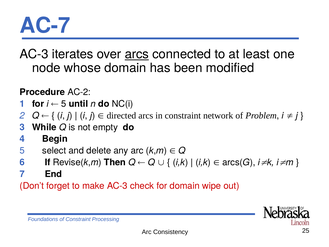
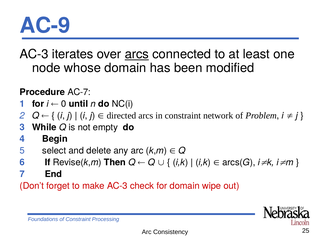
AC-7: AC-7 -> AC-9
AC-2: AC-2 -> AC-7
5 at (64, 104): 5 -> 0
